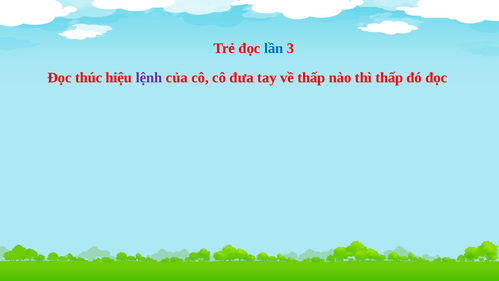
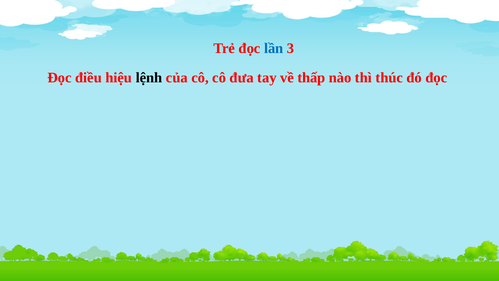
thúc: thúc -> điều
lệnh colour: purple -> black
thì thấp: thấp -> thúc
